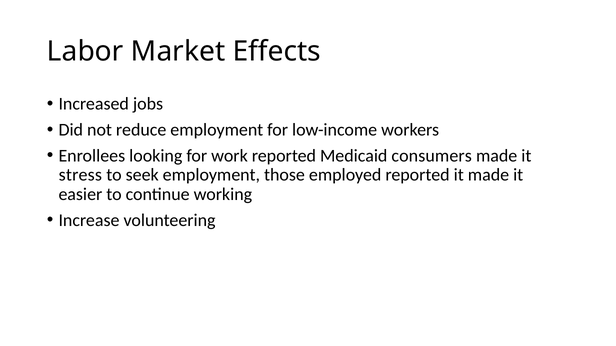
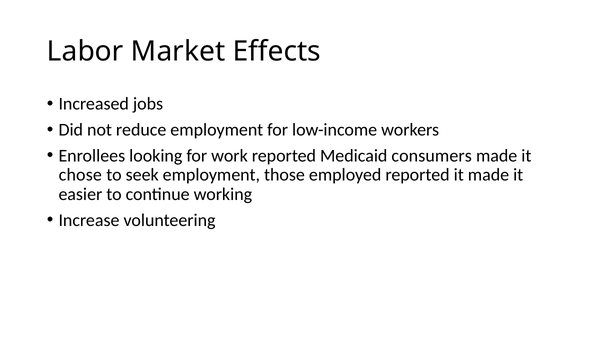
stress: stress -> chose
